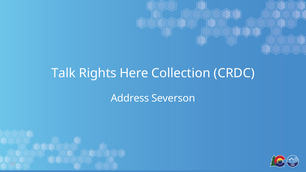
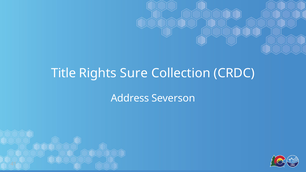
Talk: Talk -> Title
Here: Here -> Sure
